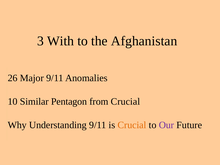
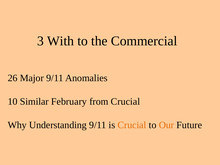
Afghanistan: Afghanistan -> Commercial
Pentagon: Pentagon -> February
Our colour: purple -> orange
